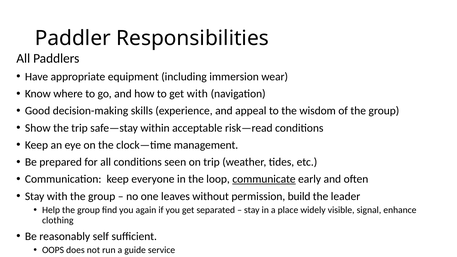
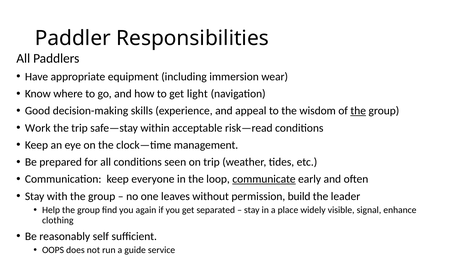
get with: with -> light
the at (358, 111) underline: none -> present
Show: Show -> Work
